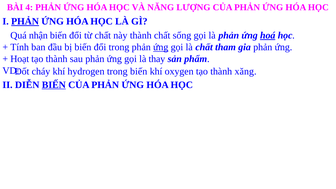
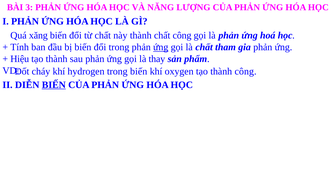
4: 4 -> 3
PHẢN at (25, 21) underline: present -> none
nhận: nhận -> xăng
chất sống: sống -> công
hoá underline: present -> none
Hoạt: Hoạt -> Hiệu
thành xăng: xăng -> công
